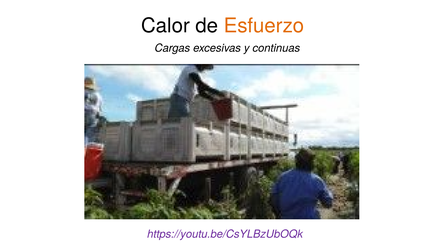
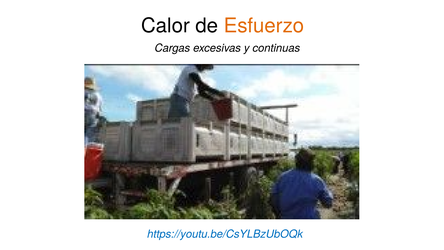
https://youtu.be/CsYLBzUbOQk colour: purple -> blue
